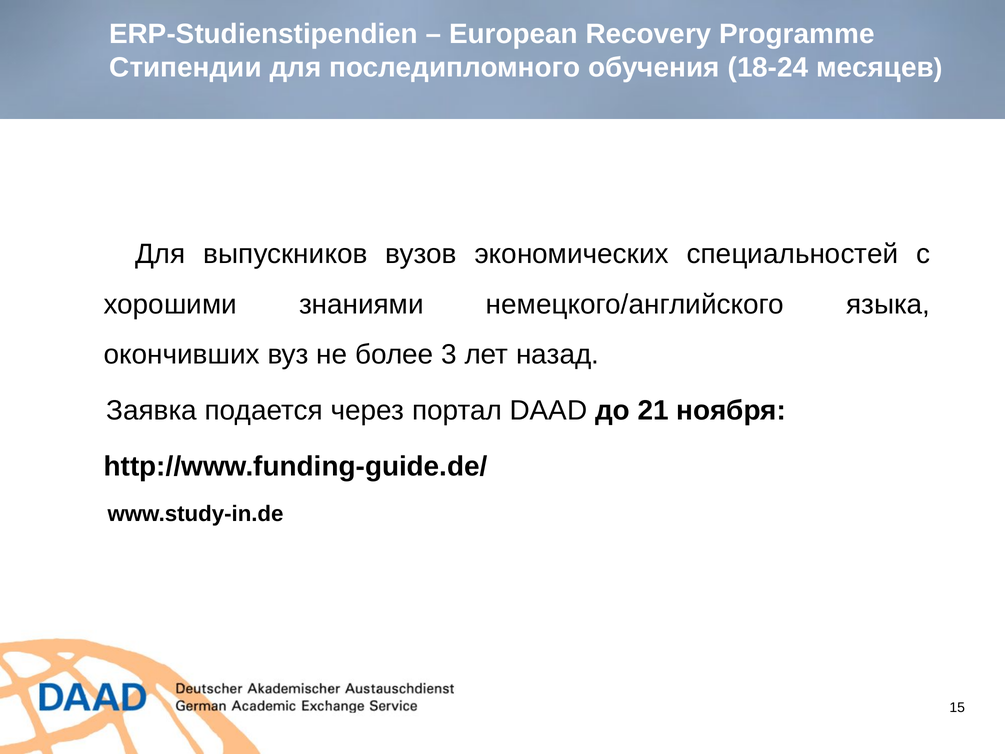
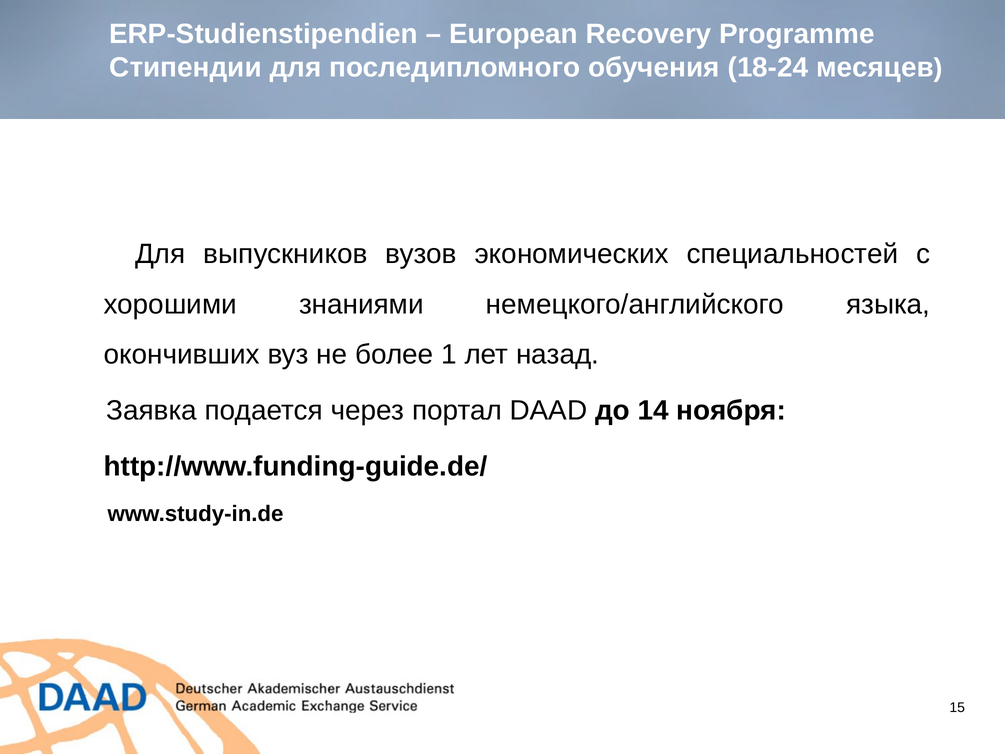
3: 3 -> 1
21: 21 -> 14
